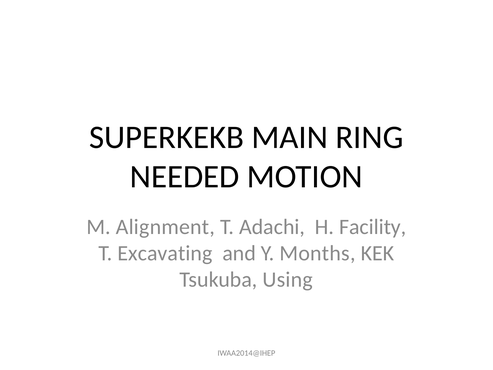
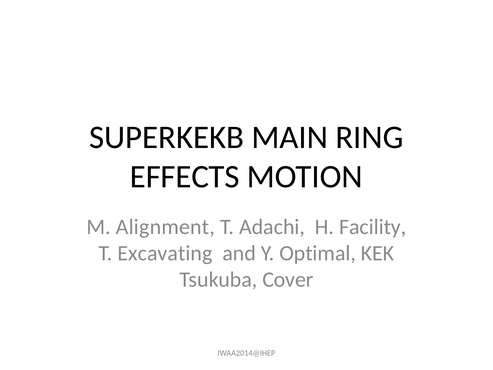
NEEDED: NEEDED -> EFFECTS
Months: Months -> Optimal
Using: Using -> Cover
